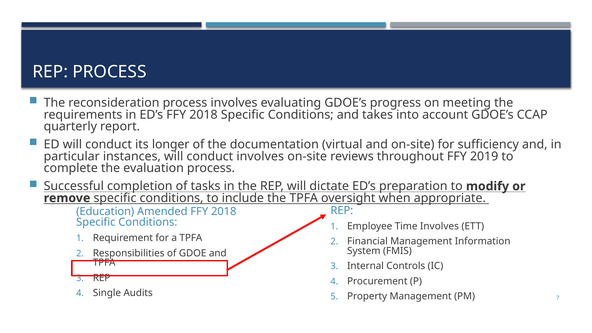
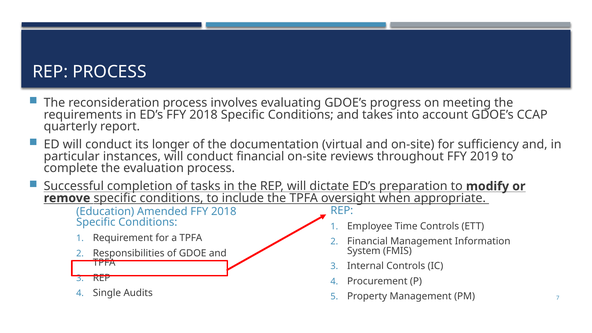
conduct involves: involves -> financial
Time Involves: Involves -> Controls
